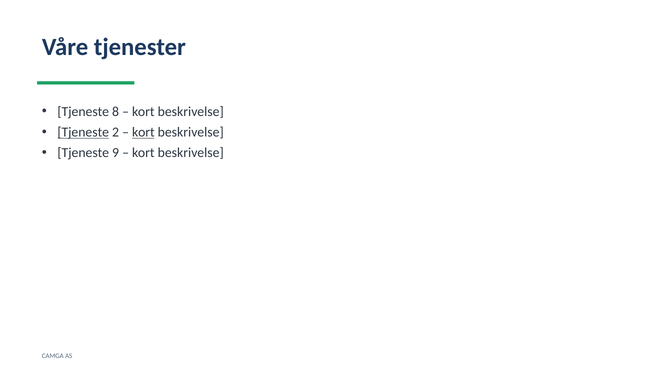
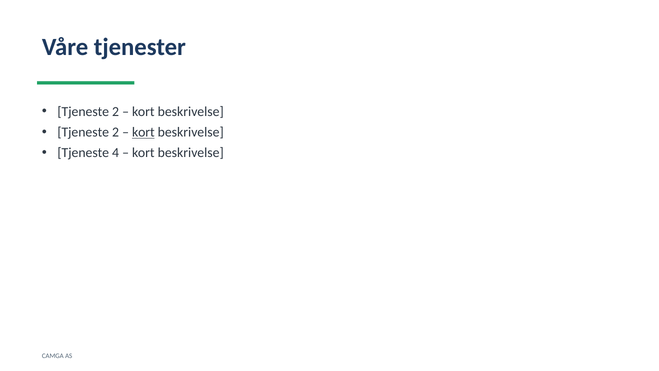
8 at (116, 112): 8 -> 2
Tjeneste at (83, 132) underline: present -> none
9: 9 -> 4
